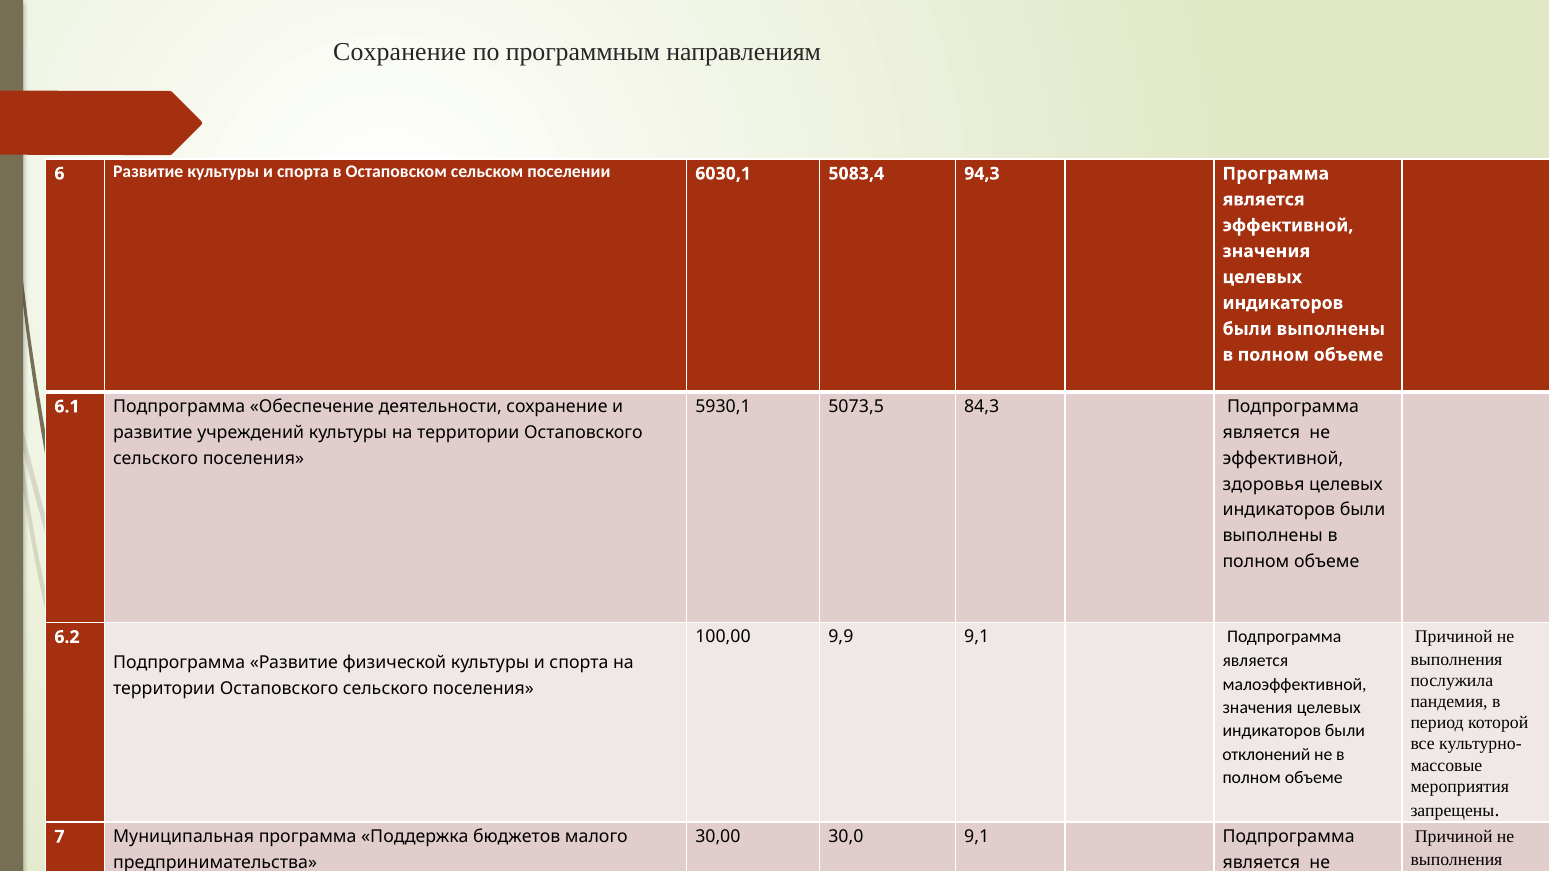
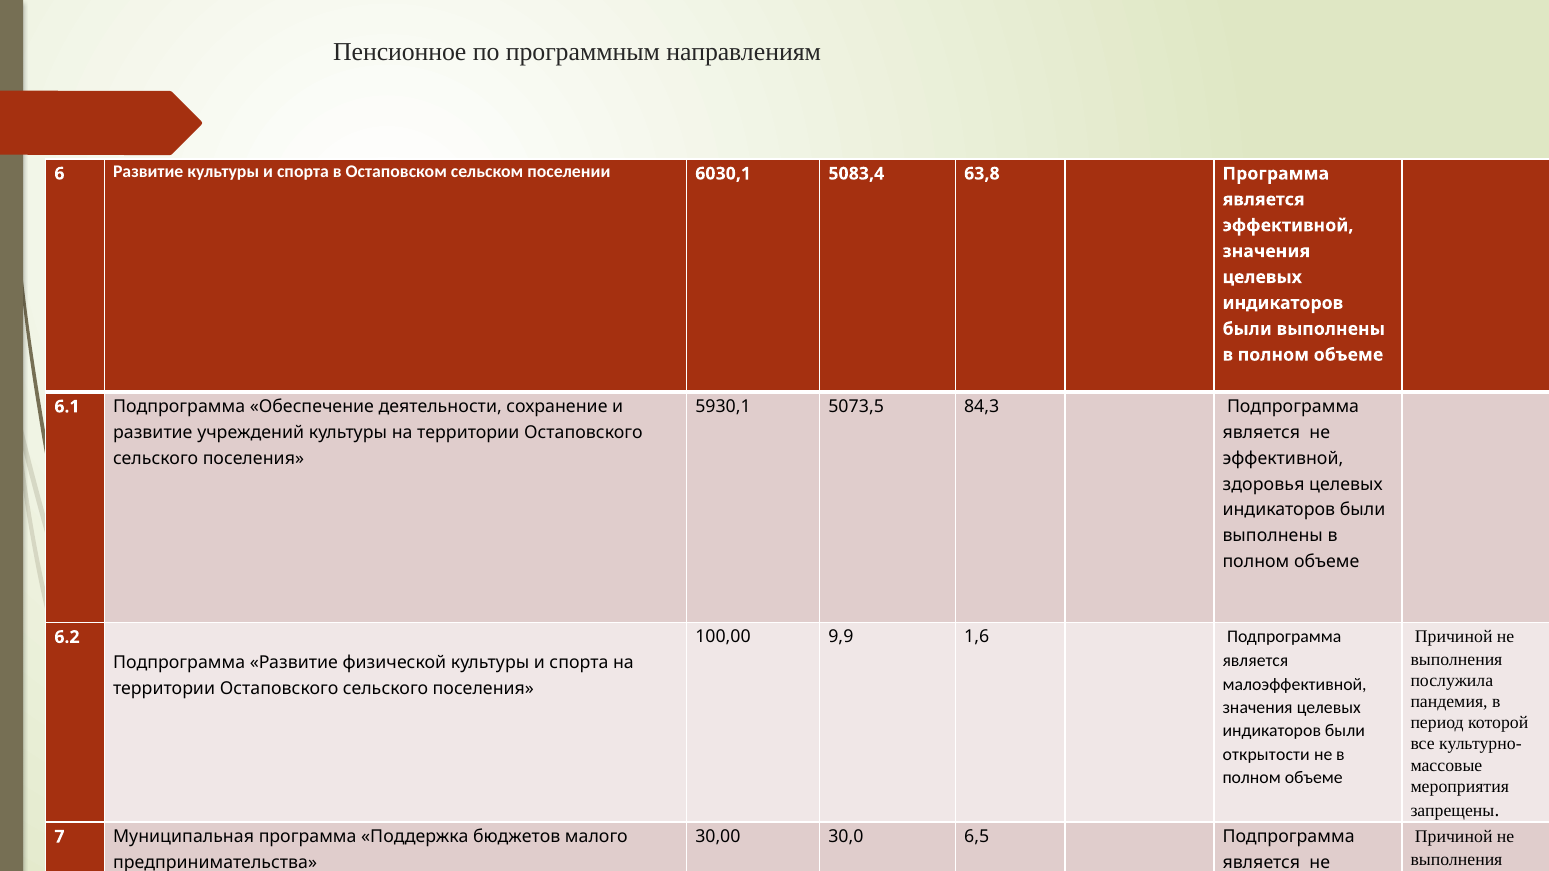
Сохранение at (400, 52): Сохранение -> Пенсионное
94,3: 94,3 -> 63,8
9,9 9,1: 9,1 -> 1,6
отклонений: отклонений -> открытости
30,0 9,1: 9,1 -> 6,5
